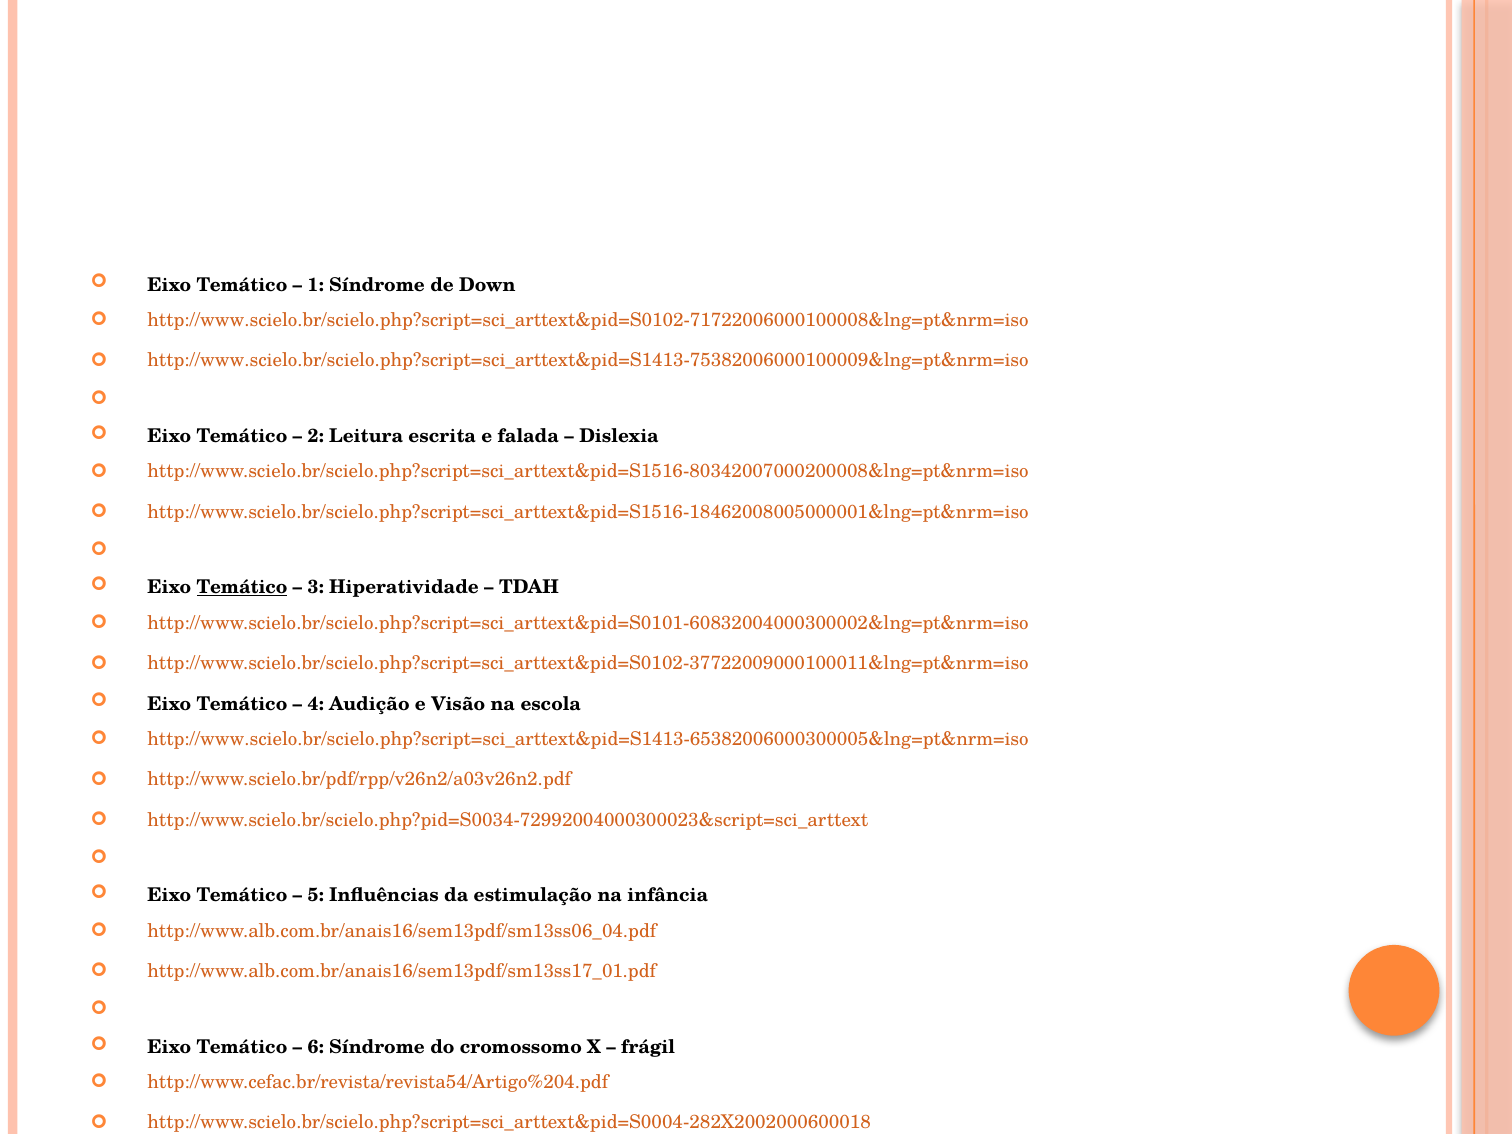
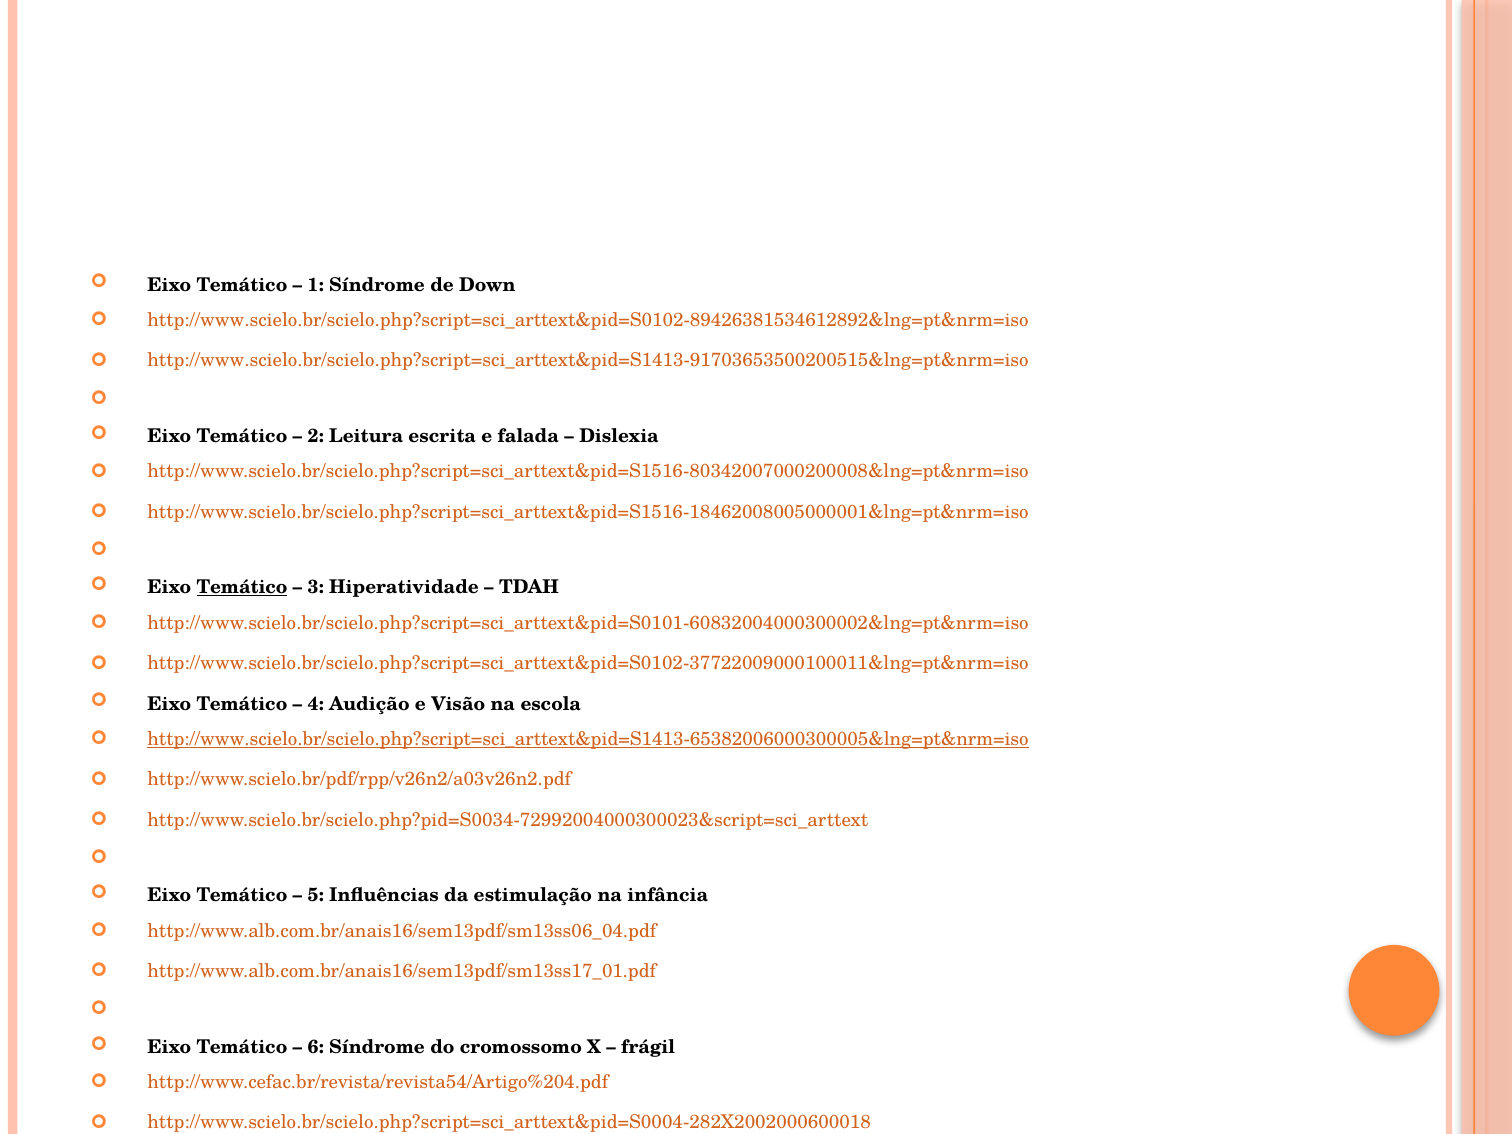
http://www.scielo.br/scielo.php?script=sci_arttext&pid=S0102-71722006000100008&lng=pt&nrm=iso: http://www.scielo.br/scielo.php?script=sci_arttext&pid=S0102-71722006000100008&lng=pt&nrm=iso -> http://www.scielo.br/scielo.php?script=sci_arttext&pid=S0102-89426381534612892&lng=pt&nrm=iso
http://www.scielo.br/scielo.php?script=sci_arttext&pid=S1413-75382006000100009&lng=pt&nrm=iso: http://www.scielo.br/scielo.php?script=sci_arttext&pid=S1413-75382006000100009&lng=pt&nrm=iso -> http://www.scielo.br/scielo.php?script=sci_arttext&pid=S1413-91703653500200515&lng=pt&nrm=iso
http://www.scielo.br/scielo.php?script=sci_arttext&pid=S1413-65382006000300005&lng=pt&nrm=iso underline: none -> present
